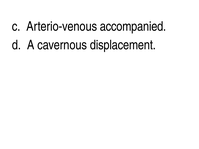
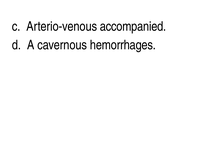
displacement: displacement -> hemorrhages
